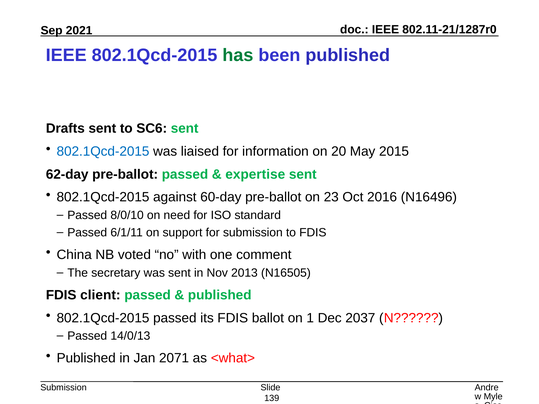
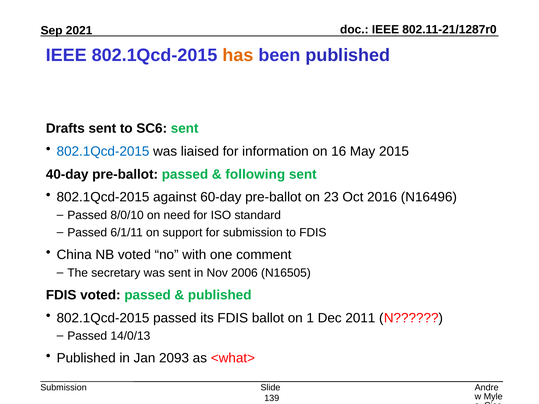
has colour: green -> orange
20: 20 -> 16
62-day: 62-day -> 40-day
expertise: expertise -> following
2013: 2013 -> 2006
FDIS client: client -> voted
2037: 2037 -> 2011
2071: 2071 -> 2093
